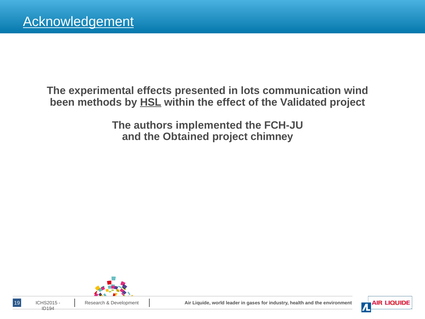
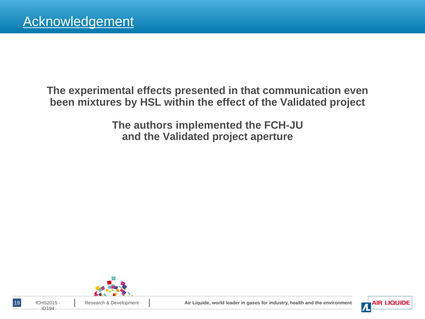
lots: lots -> that
wind: wind -> even
methods: methods -> mixtures
HSL underline: present -> none
and the Obtained: Obtained -> Validated
chimney: chimney -> aperture
